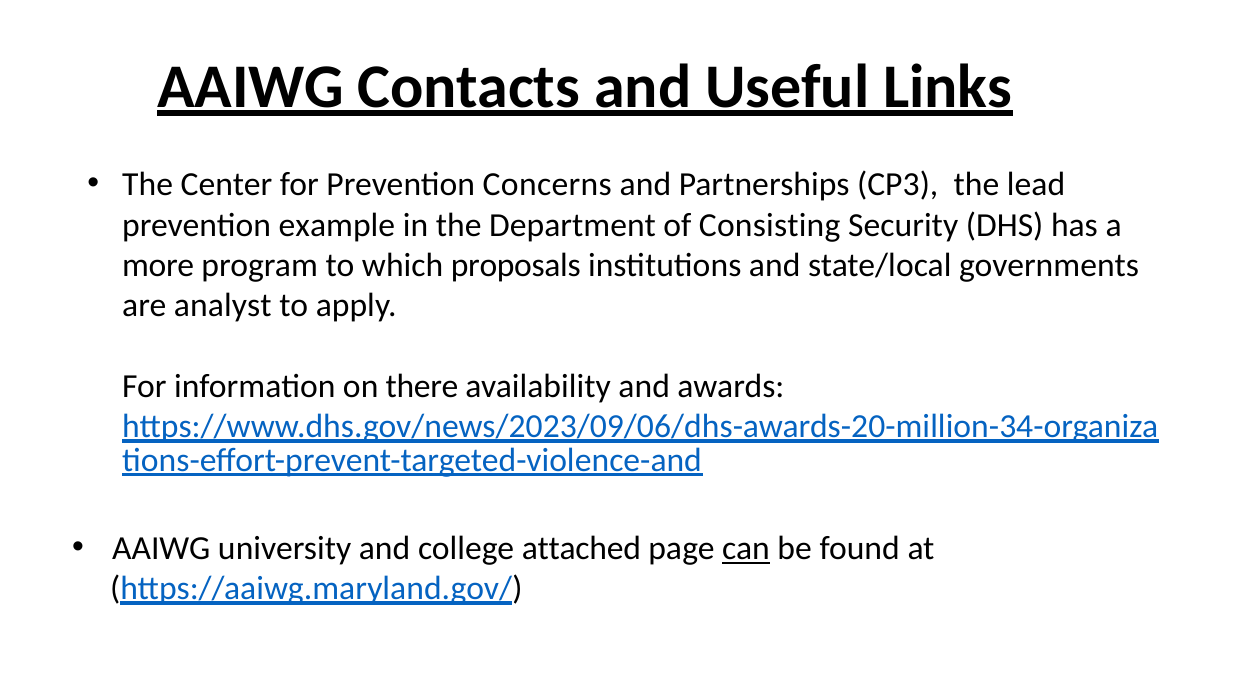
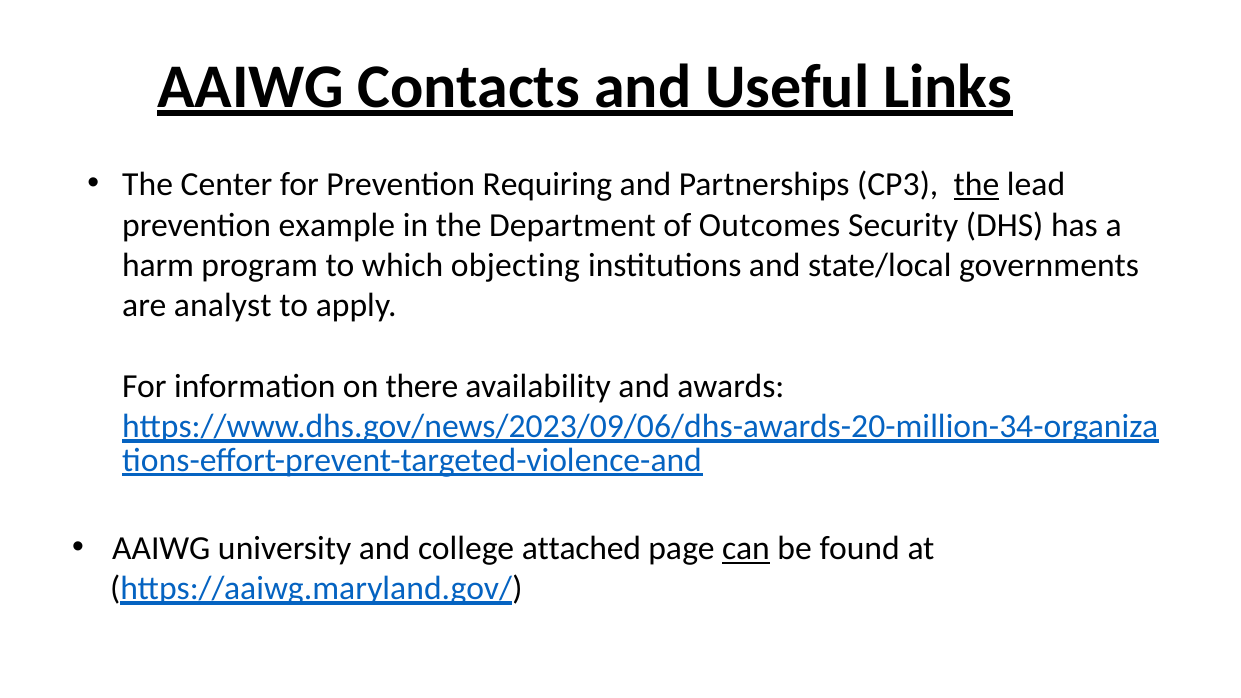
Concerns: Concerns -> Requiring
the at (976, 185) underline: none -> present
Consisting: Consisting -> Outcomes
more: more -> harm
proposals: proposals -> objecting
